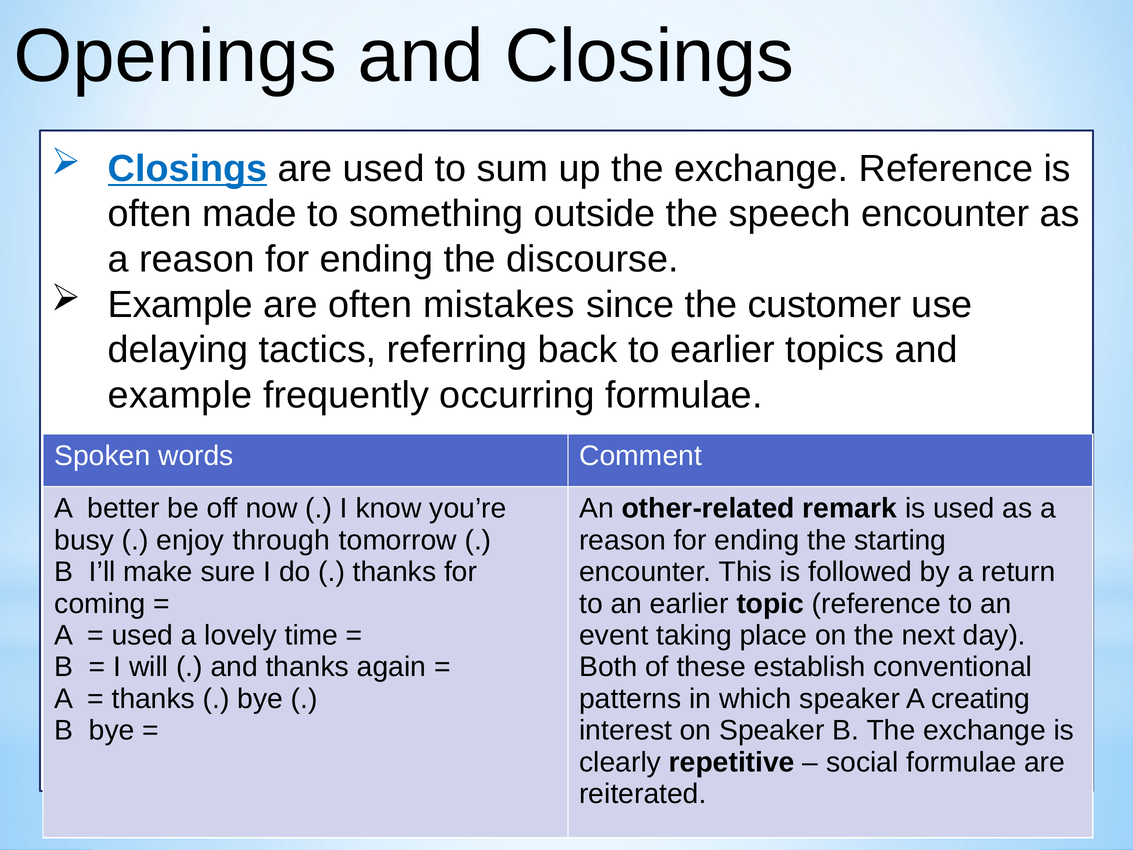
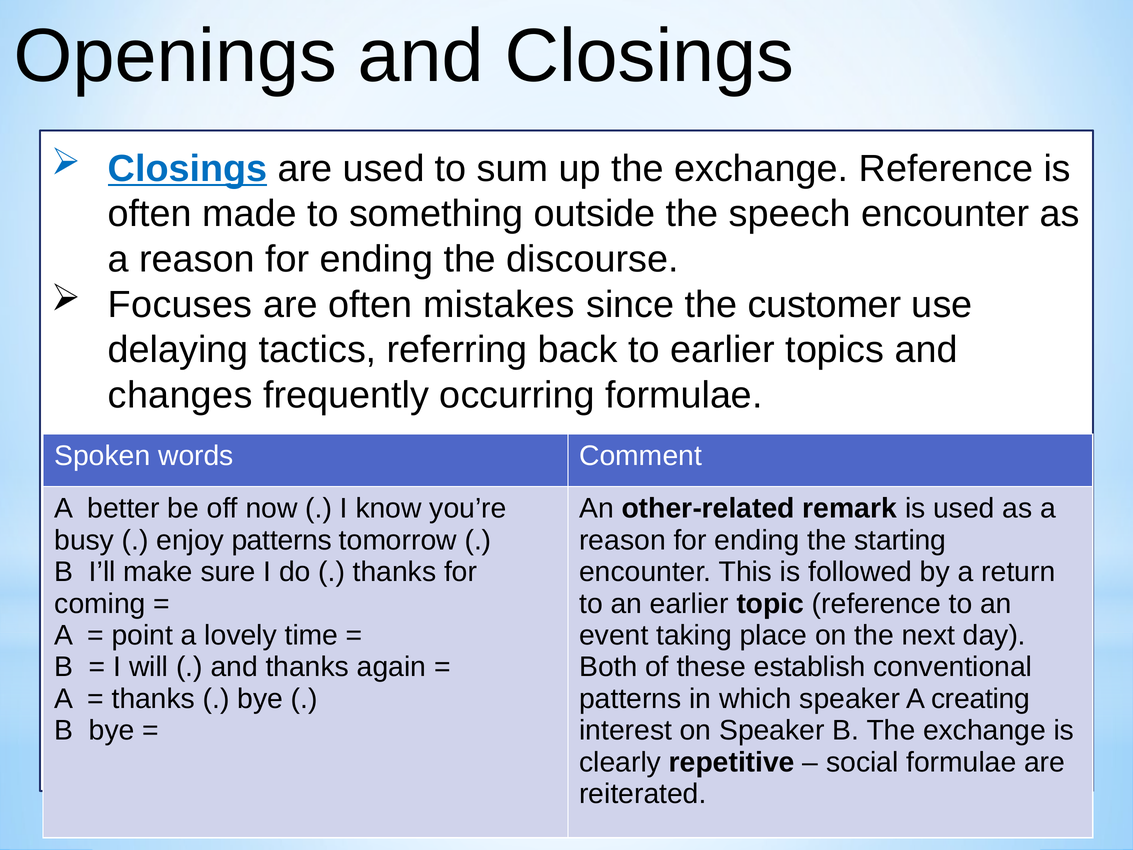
Example at (180, 305): Example -> Focuses
example at (180, 395): example -> changes
enjoy through: through -> patterns
used at (142, 635): used -> point
